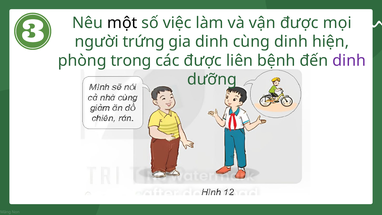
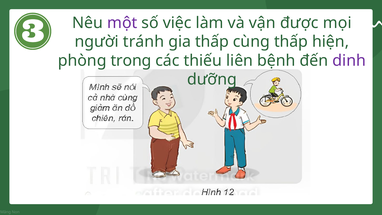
một colour: black -> purple
trứng: trứng -> tránh
gia dinh: dinh -> thấp
cùng dinh: dinh -> thấp
các được: được -> thiếu
